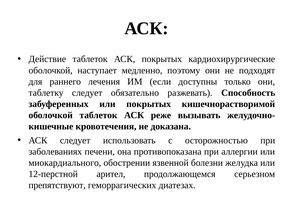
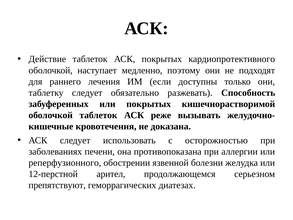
кардиохирургические: кардиохирургические -> кардиопротективного
миокардиального: миокардиального -> реперфузионного
